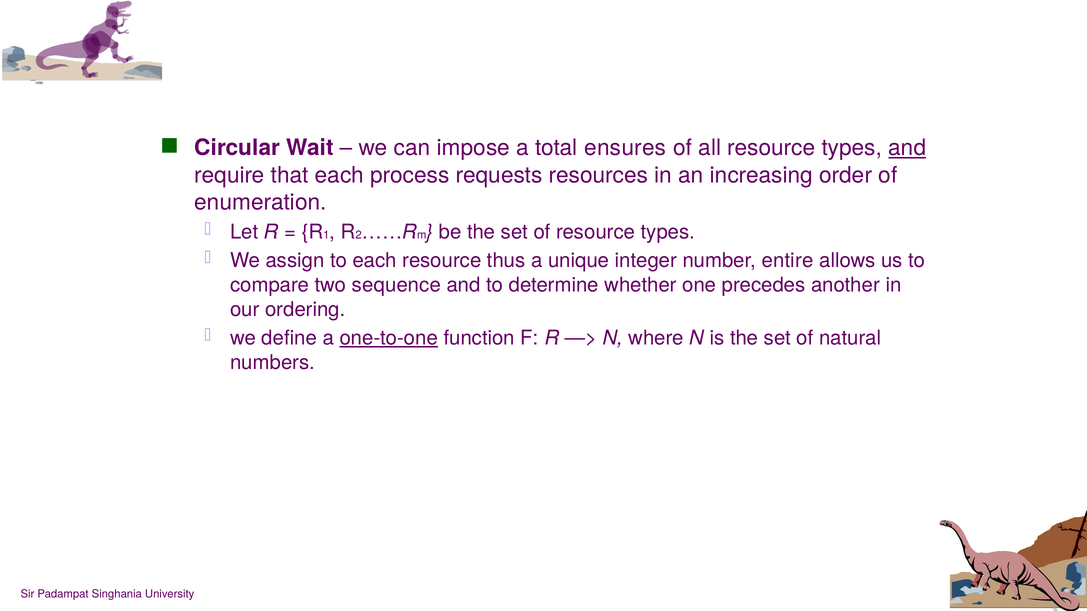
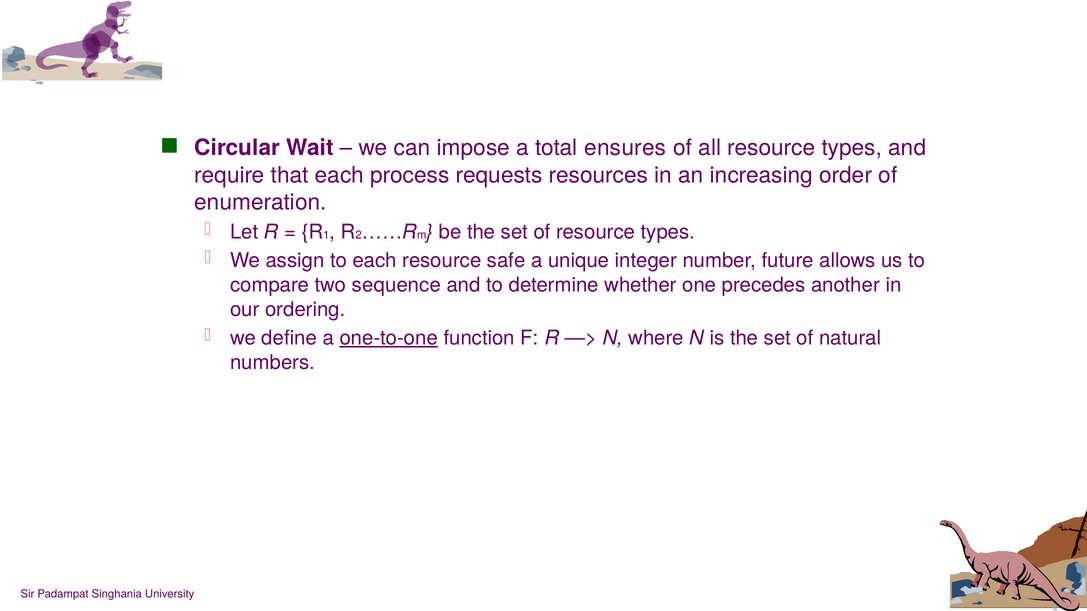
and at (907, 148) underline: present -> none
thus: thus -> safe
entire: entire -> future
